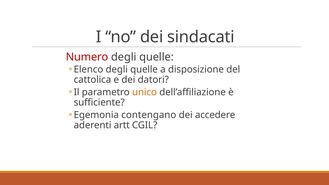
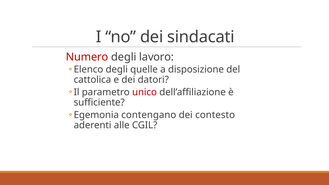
quelle at (157, 57): quelle -> lavoro
unico colour: orange -> red
accedere: accedere -> contesto
artt: artt -> alle
